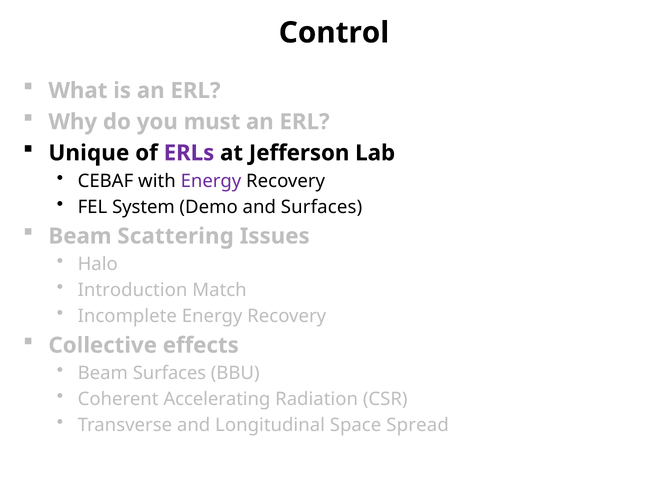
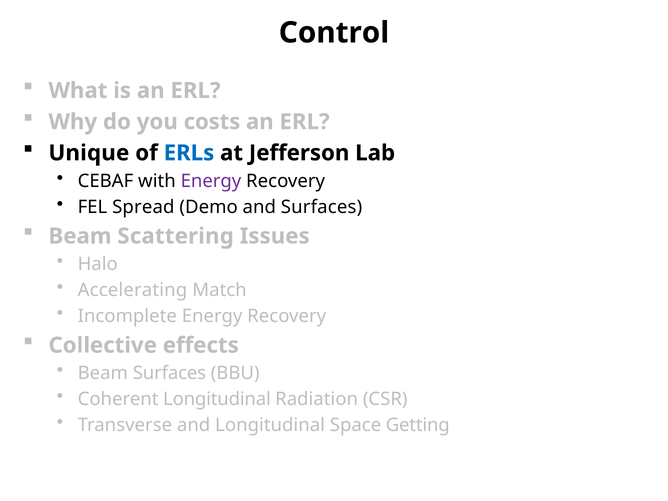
must: must -> costs
ERLs colour: purple -> blue
System: System -> Spread
Introduction: Introduction -> Accelerating
Coherent Accelerating: Accelerating -> Longitudinal
Spread: Spread -> Getting
